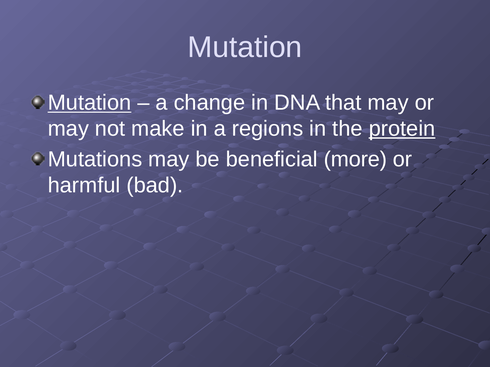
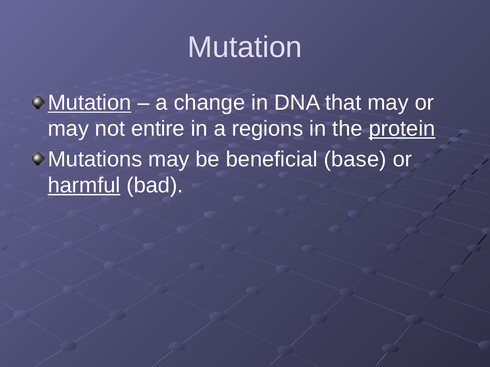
make: make -> entire
more: more -> base
harmful underline: none -> present
